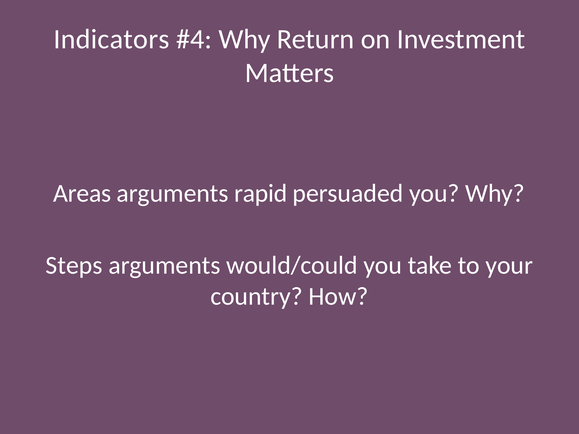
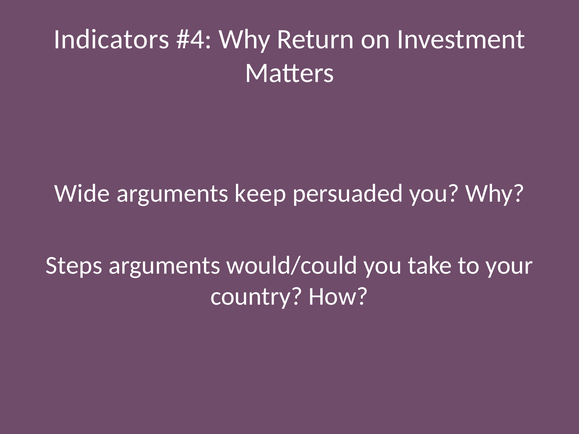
Areas: Areas -> Wide
rapid: rapid -> keep
